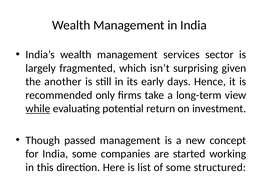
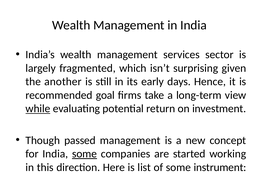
only: only -> goal
some at (84, 154) underline: none -> present
structured: structured -> instrument
